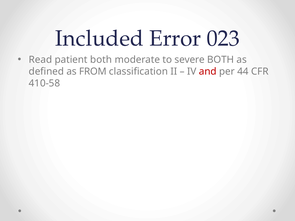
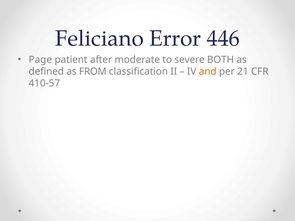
Included: Included -> Feliciano
023: 023 -> 446
Read: Read -> Page
patient both: both -> after
and colour: red -> orange
44: 44 -> 21
410-58: 410-58 -> 410-57
